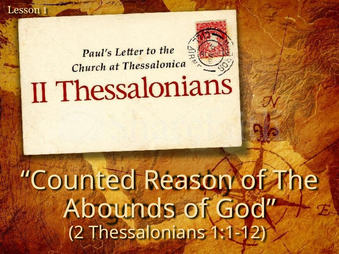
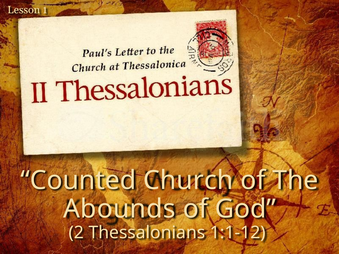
Reason: Reason -> Church
